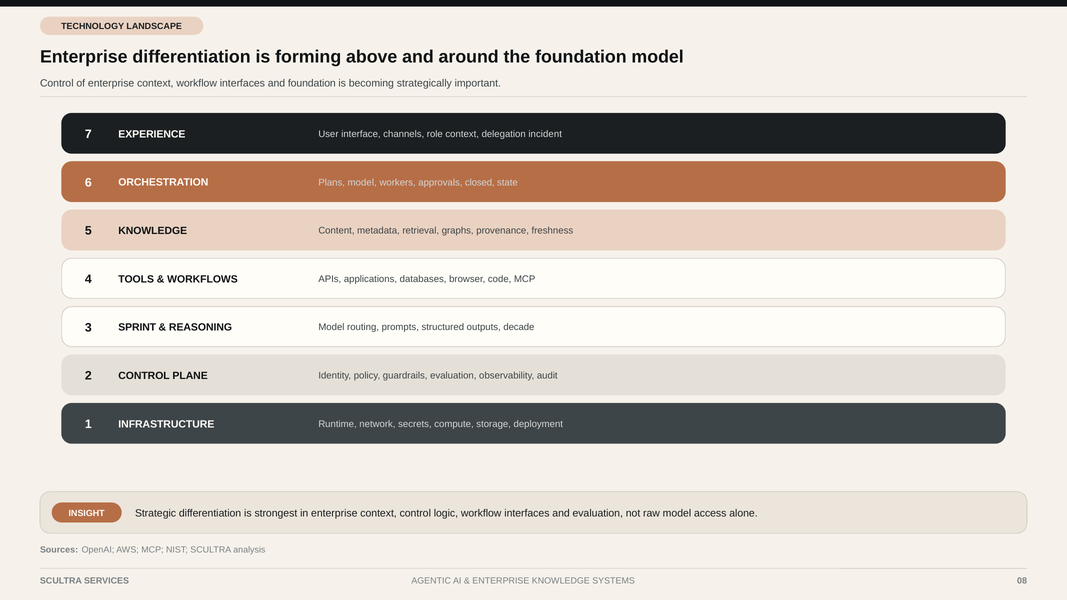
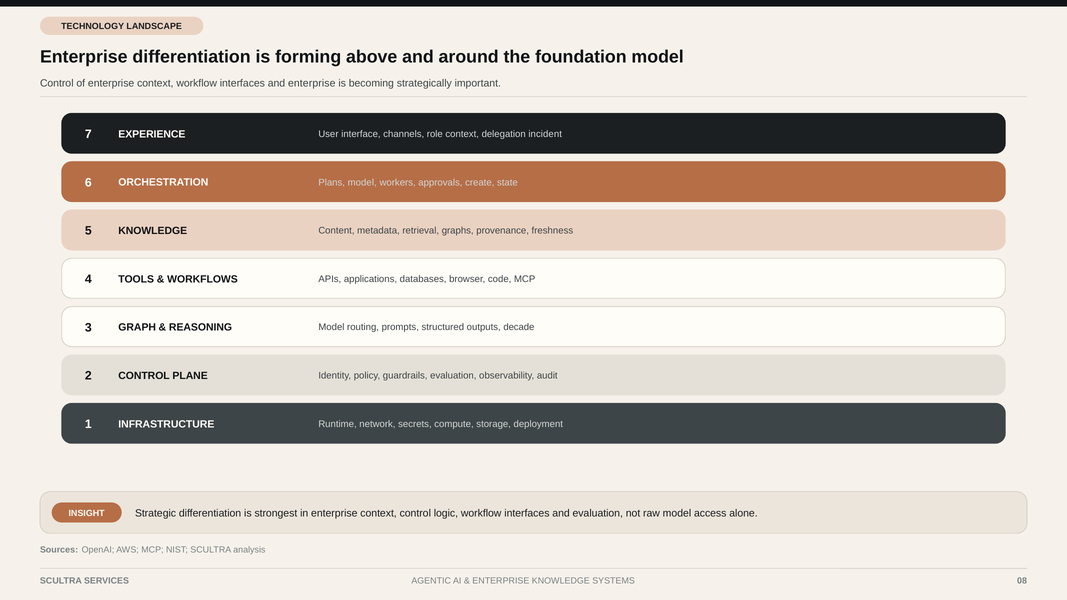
and foundation: foundation -> enterprise
closed: closed -> create
SPRINT: SPRINT -> GRAPH
